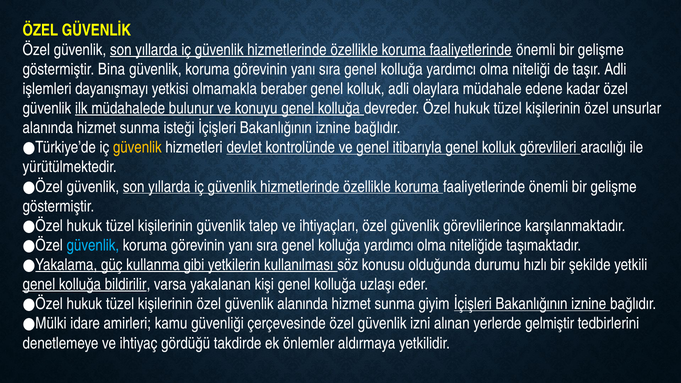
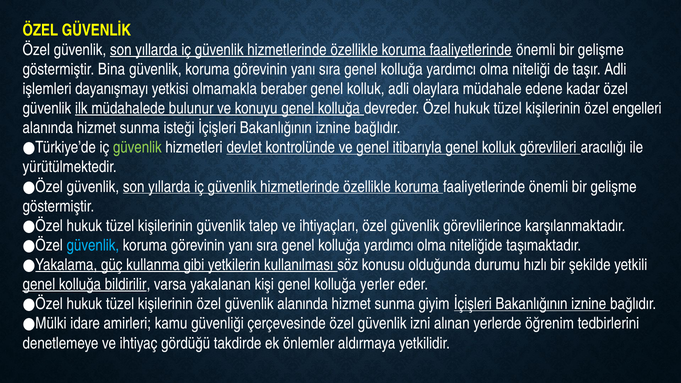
unsurlar: unsurlar -> engelleri
güvenlik at (137, 148) colour: yellow -> light green
uzlaşı: uzlaşı -> yerler
gelmiştir: gelmiştir -> öğrenim
